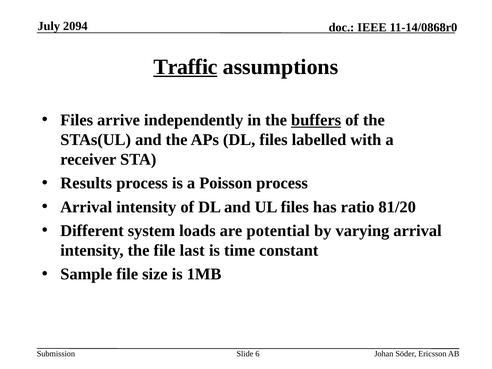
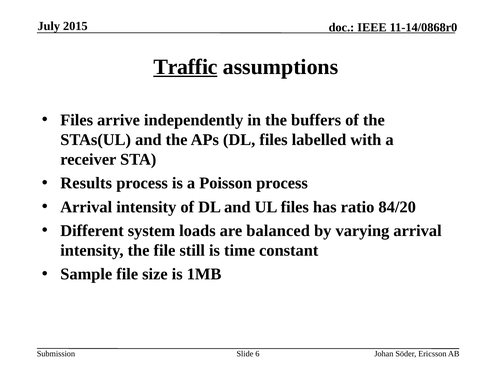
2094: 2094 -> 2015
buffers underline: present -> none
81/20: 81/20 -> 84/20
potential: potential -> balanced
last: last -> still
